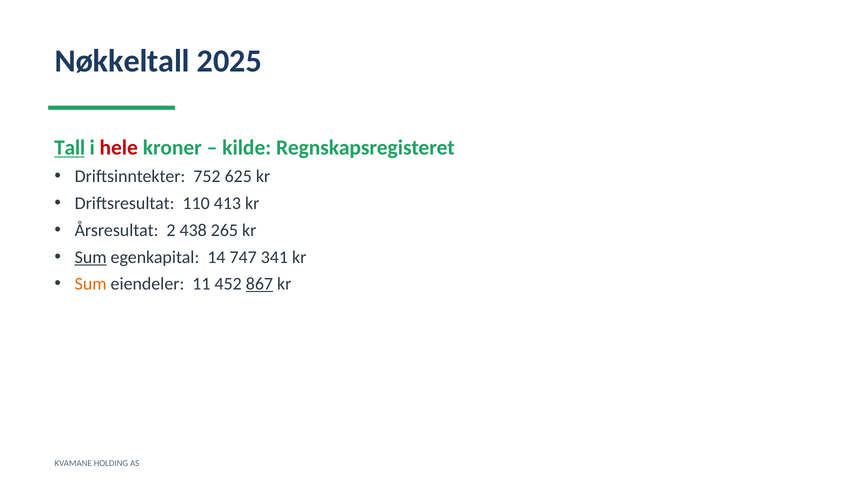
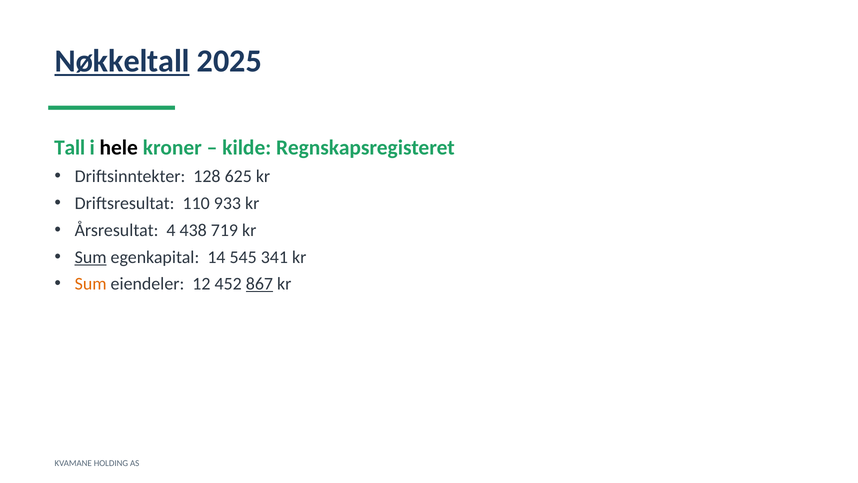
Nøkkeltall underline: none -> present
Tall underline: present -> none
hele colour: red -> black
752: 752 -> 128
413: 413 -> 933
2: 2 -> 4
265: 265 -> 719
747: 747 -> 545
11: 11 -> 12
